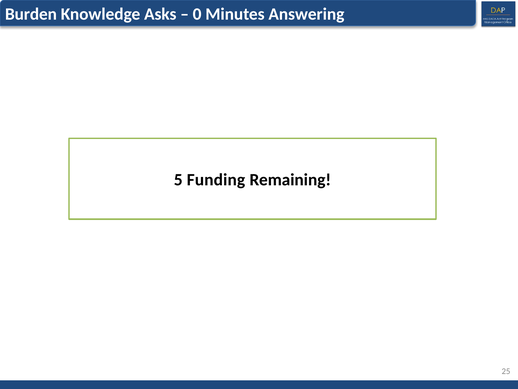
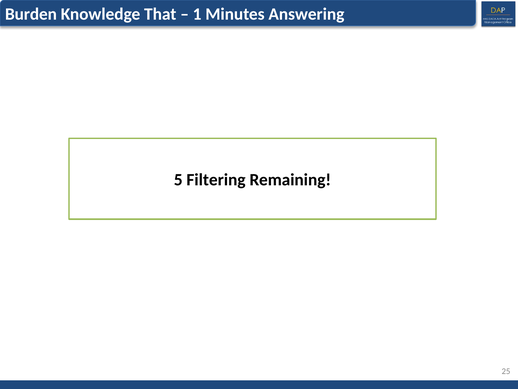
Asks: Asks -> That
0: 0 -> 1
Funding: Funding -> Filtering
